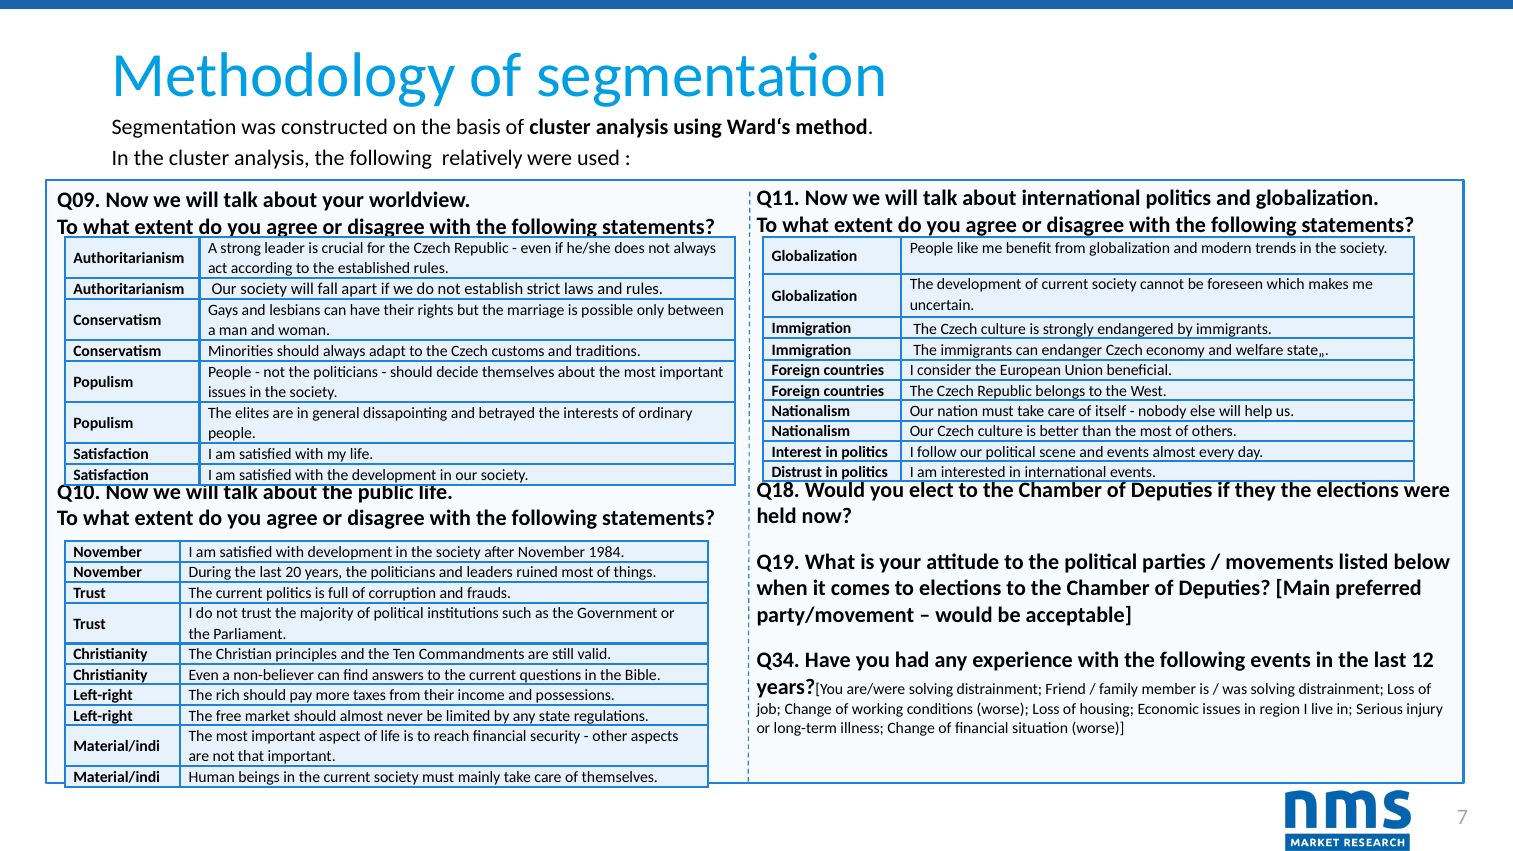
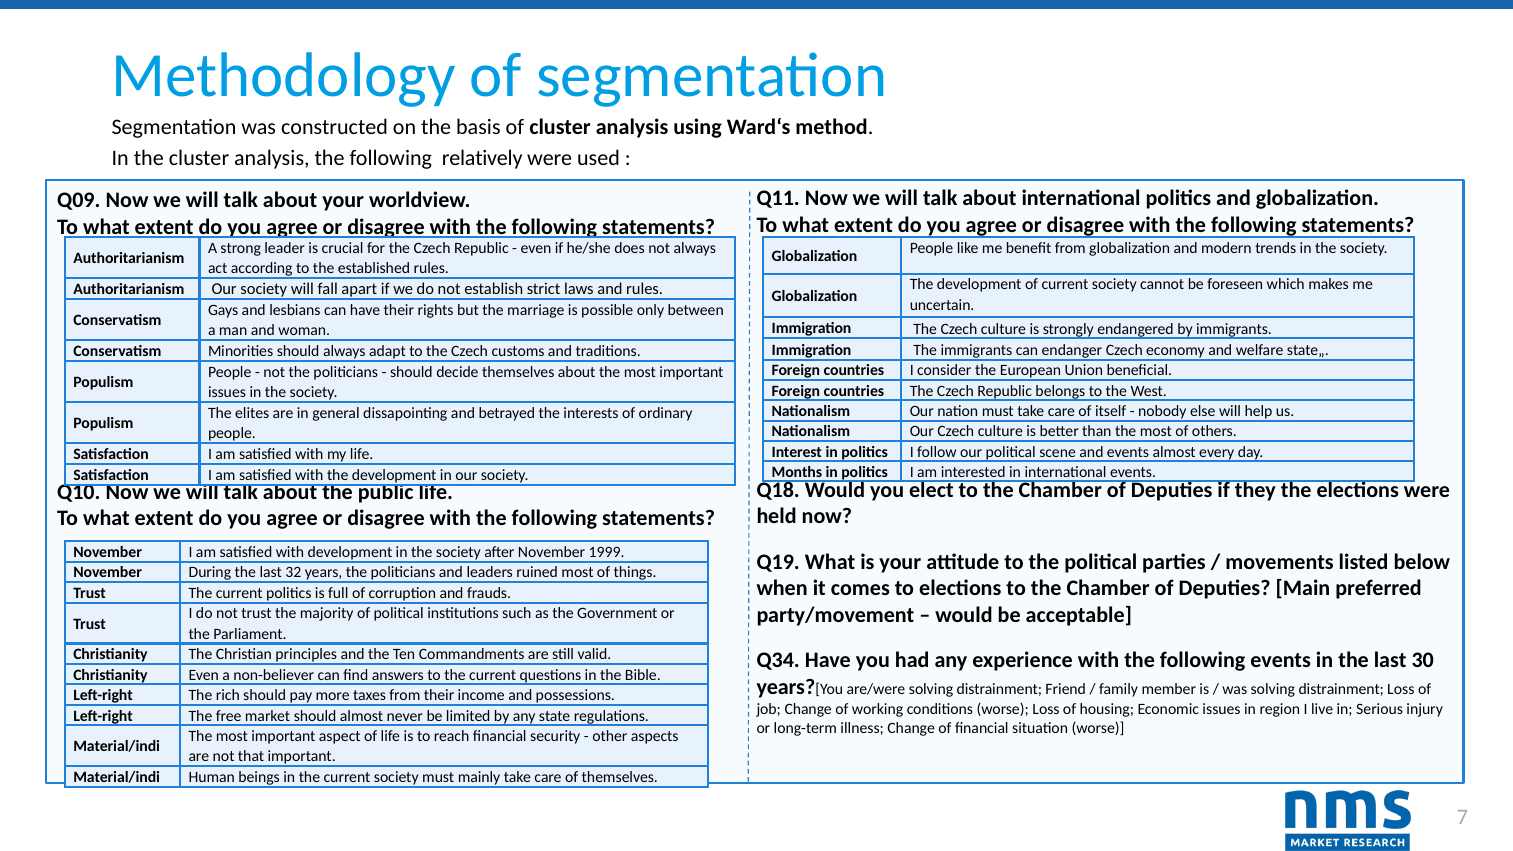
Distrust: Distrust -> Months
1984: 1984 -> 1999
20: 20 -> 32
12: 12 -> 30
